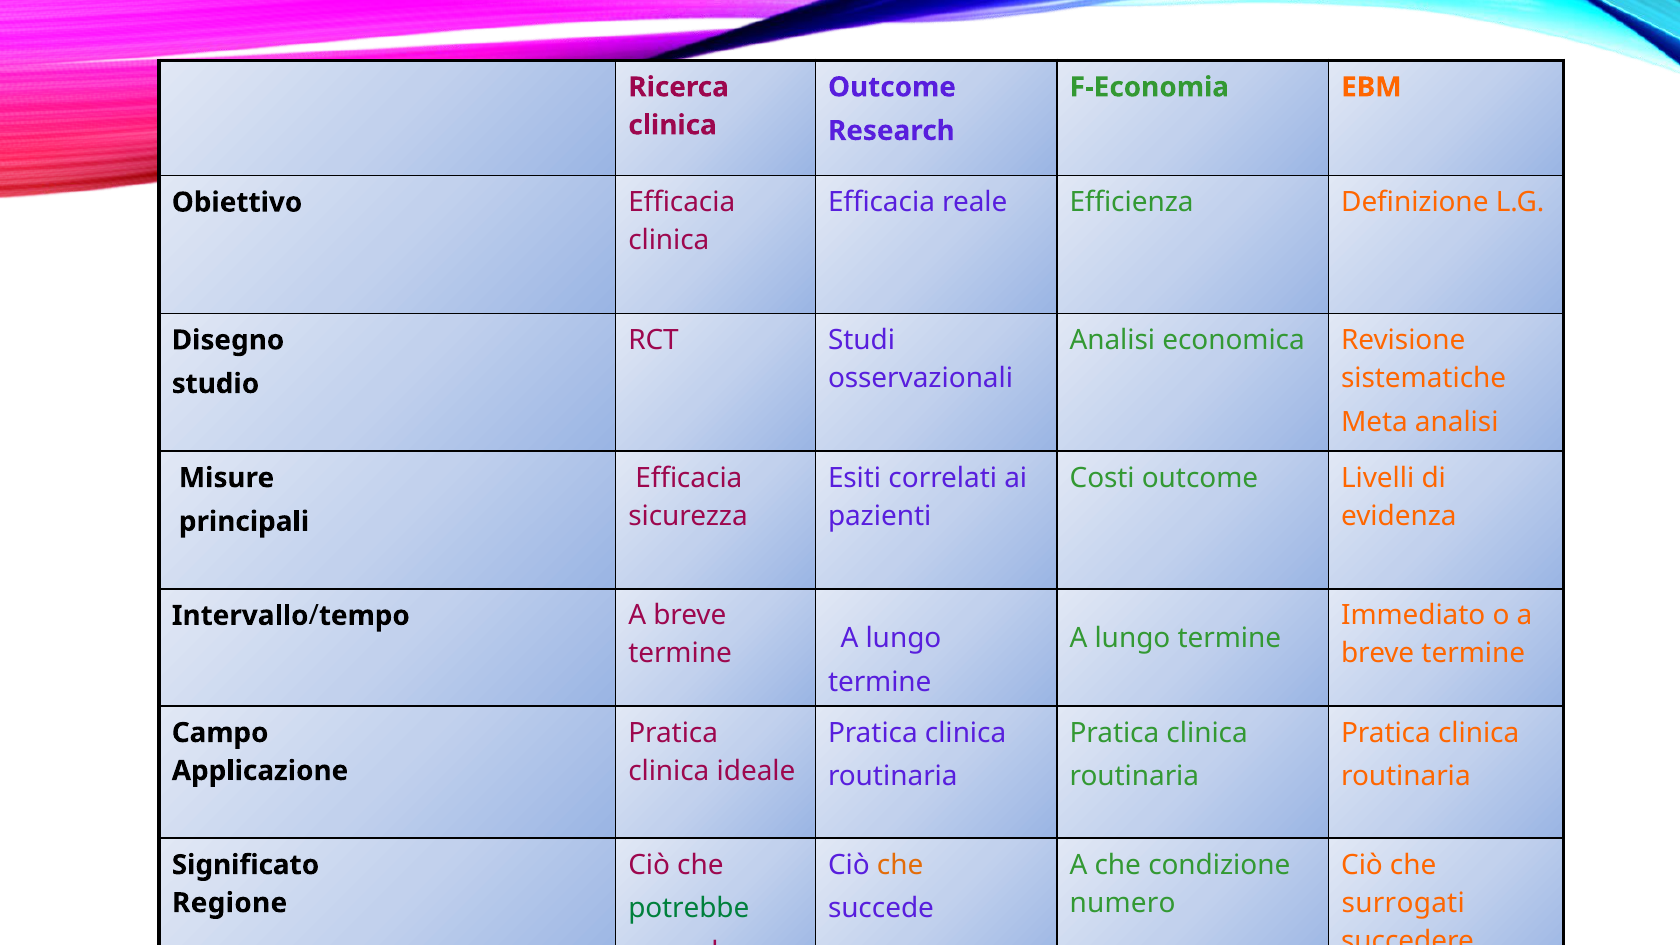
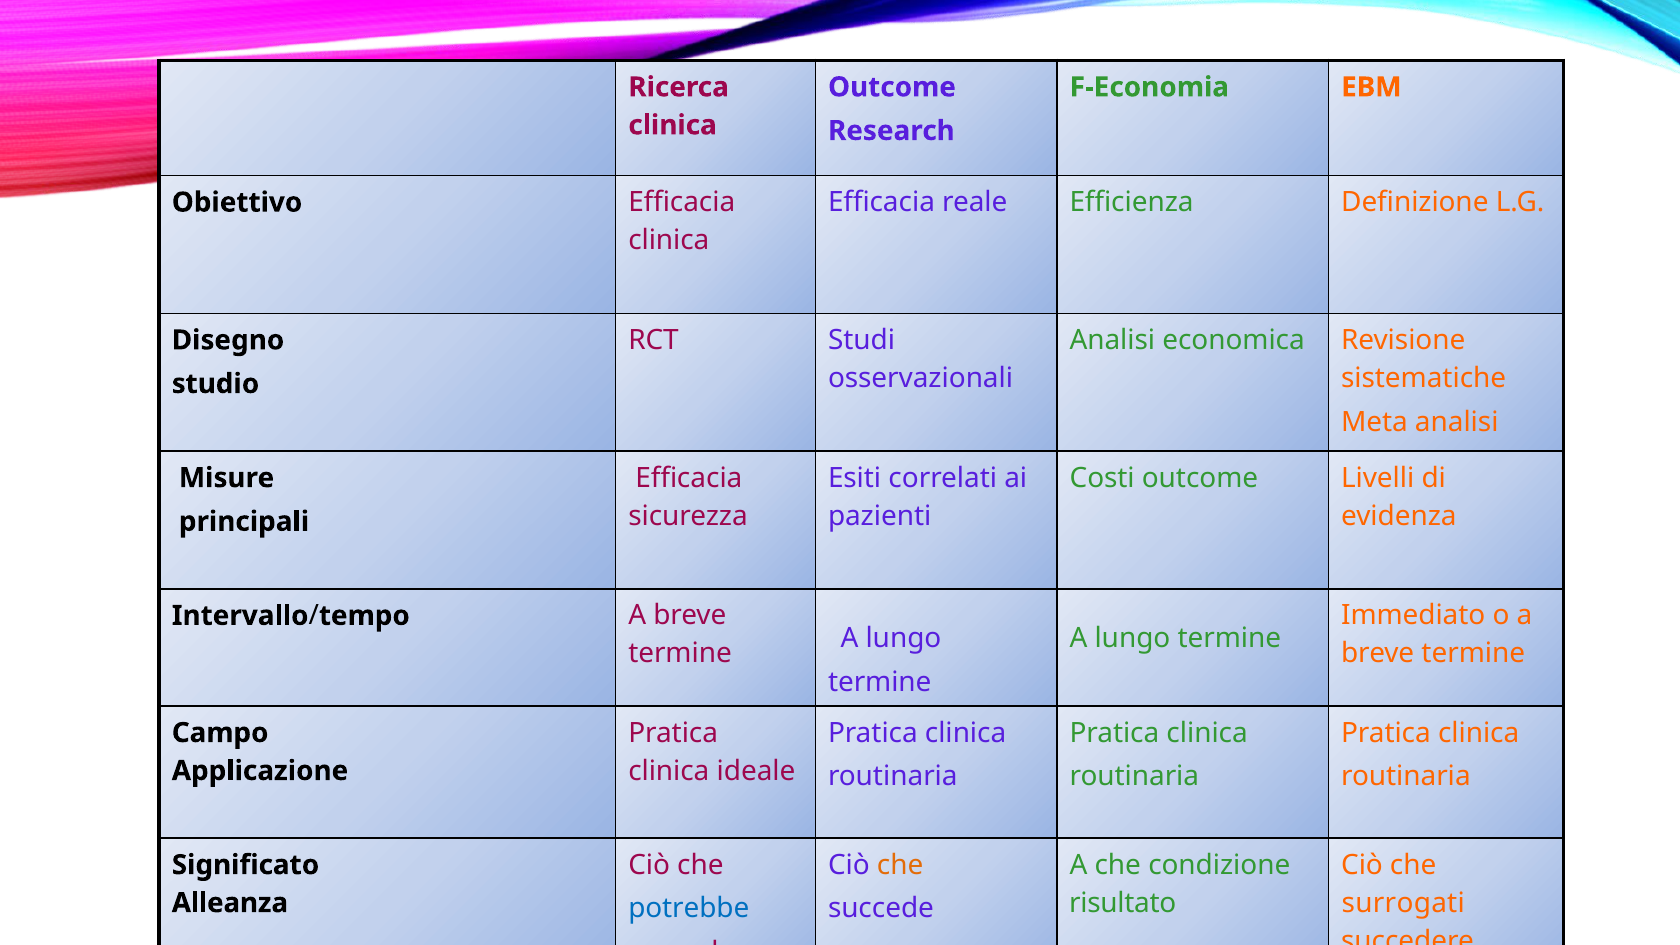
numero: numero -> risultato
Regione: Regione -> Alleanza
potrebbe colour: green -> blue
